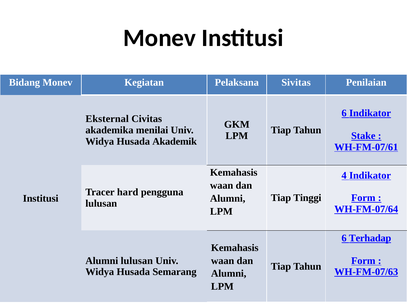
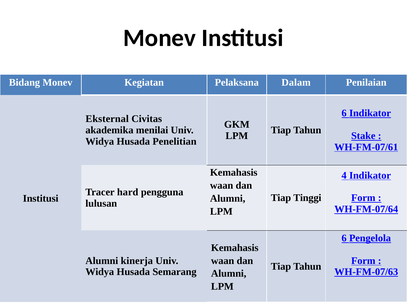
Sivitas: Sivitas -> Dalam
Akademik: Akademik -> Penelitian
Terhadap: Terhadap -> Pengelola
Alumni lulusan: lulusan -> kinerja
